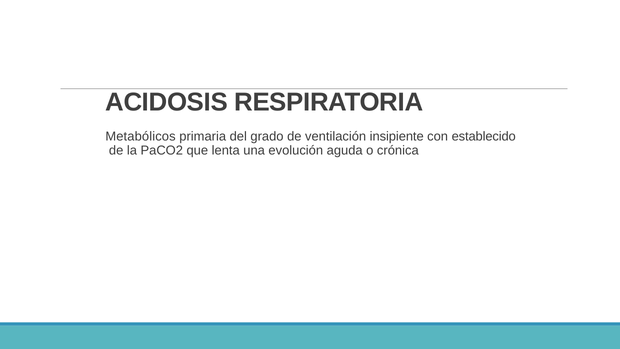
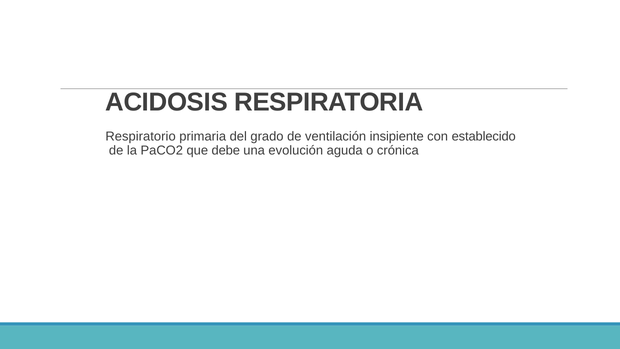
Metabólicos: Metabólicos -> Respiratorio
lenta: lenta -> debe
